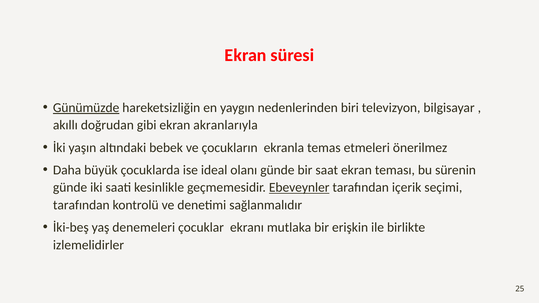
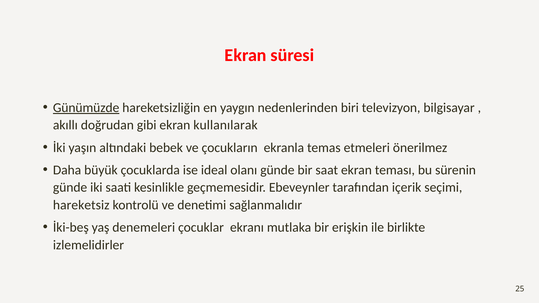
akranlarıyla: akranlarıyla -> kullanılarak
Ebeveynler underline: present -> none
tarafından at (81, 205): tarafından -> hareketsiz
